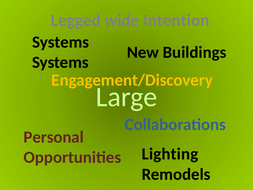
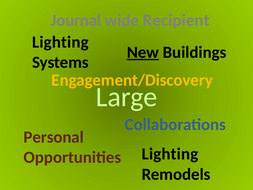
Legged: Legged -> Journal
Intention: Intention -> Recipient
Systems at (61, 42): Systems -> Lighting
New underline: none -> present
